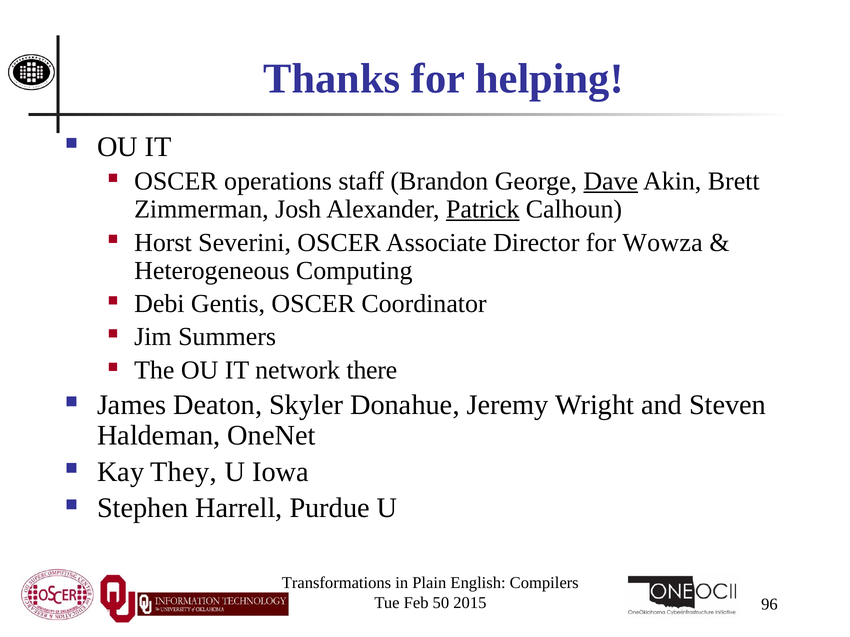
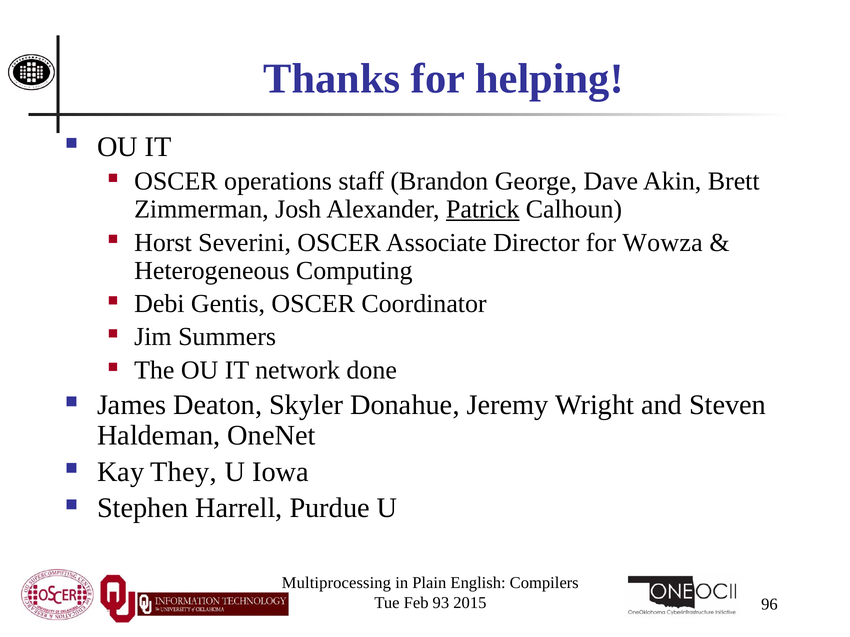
Dave underline: present -> none
there: there -> done
Transformations: Transformations -> Multiprocessing
50: 50 -> 93
